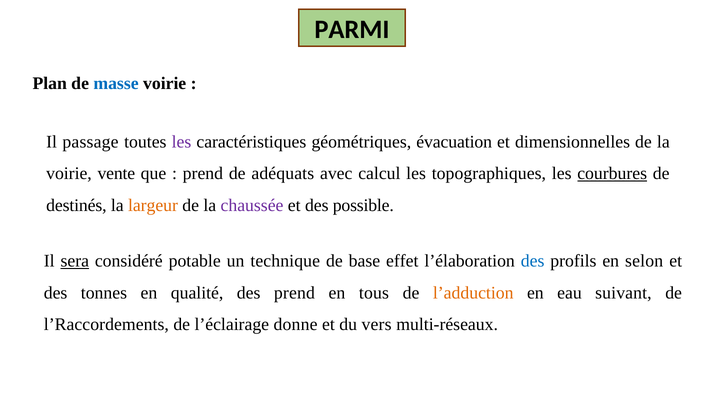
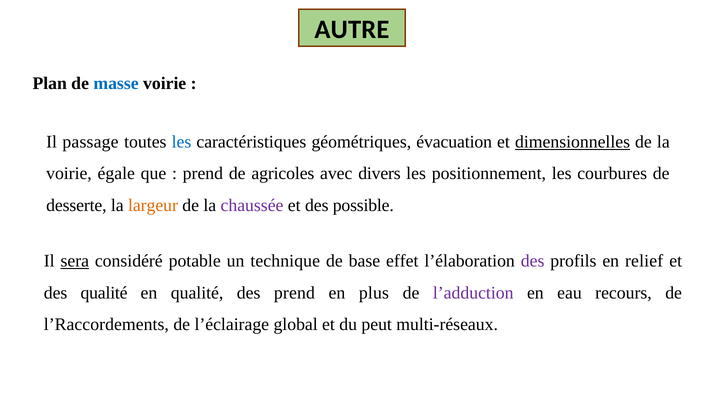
PARMI: PARMI -> AUTRE
les at (181, 142) colour: purple -> blue
dimensionnelles underline: none -> present
vente: vente -> égale
adéquats: adéquats -> agricoles
calcul: calcul -> divers
topographiques: topographiques -> positionnement
courbures underline: present -> none
destinés: destinés -> desserte
des at (533, 261) colour: blue -> purple
selon: selon -> relief
des tonnes: tonnes -> qualité
tous: tous -> plus
l’adduction colour: orange -> purple
suivant: suivant -> recours
donne: donne -> global
vers: vers -> peut
